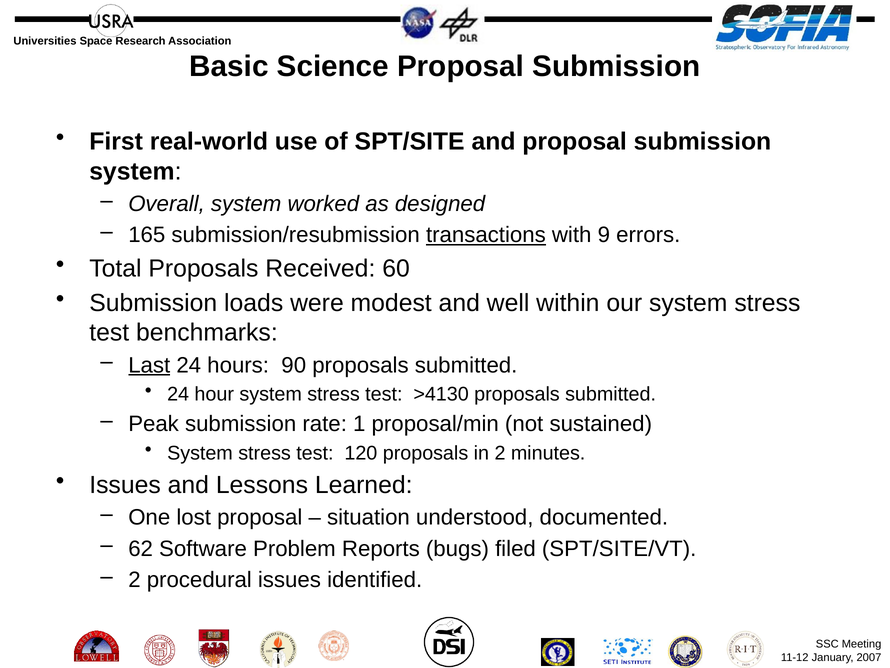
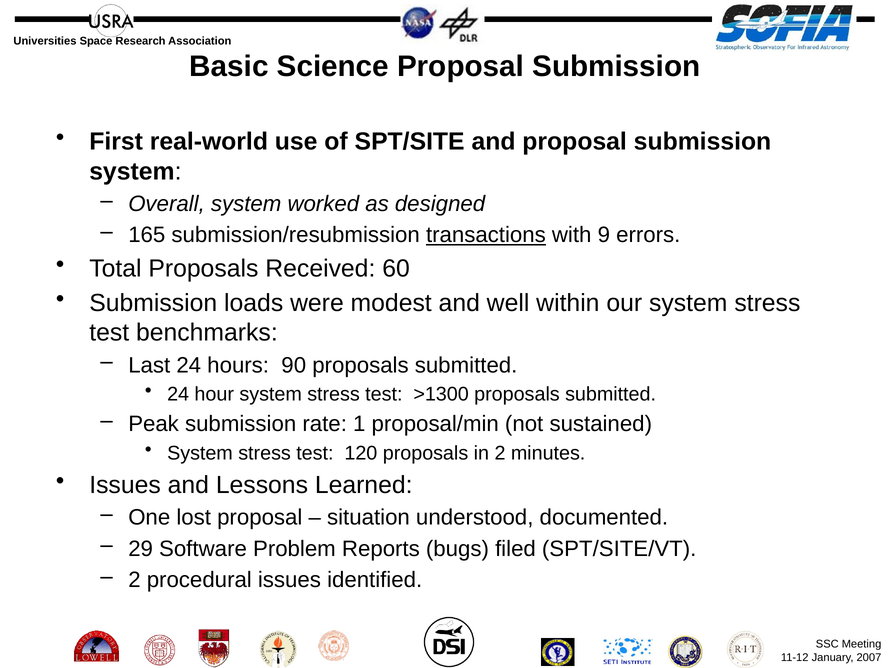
Last underline: present -> none
>4130: >4130 -> >1300
62: 62 -> 29
